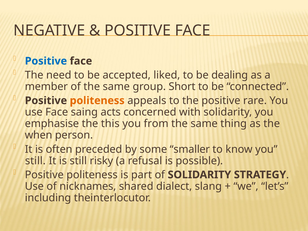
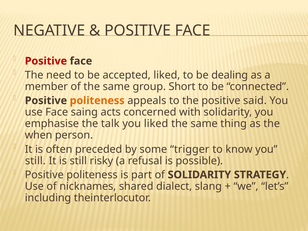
Positive at (46, 61) colour: blue -> red
rare: rare -> said
this: this -> talk
you from: from -> liked
smaller: smaller -> trigger
